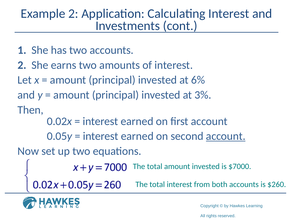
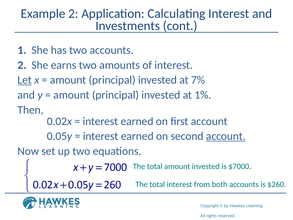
Let underline: none -> present
6%: 6% -> 7%
3%: 3% -> 1%
